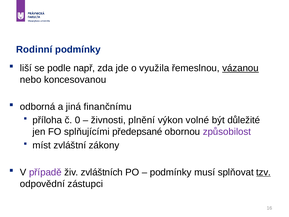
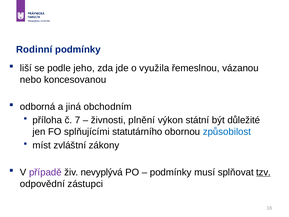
např: např -> jeho
vázanou underline: present -> none
finančnímu: finančnímu -> obchodním
0: 0 -> 7
volné: volné -> státní
předepsané: předepsané -> statutárního
způsobilost colour: purple -> blue
zvláštních: zvláštních -> nevyplývá
